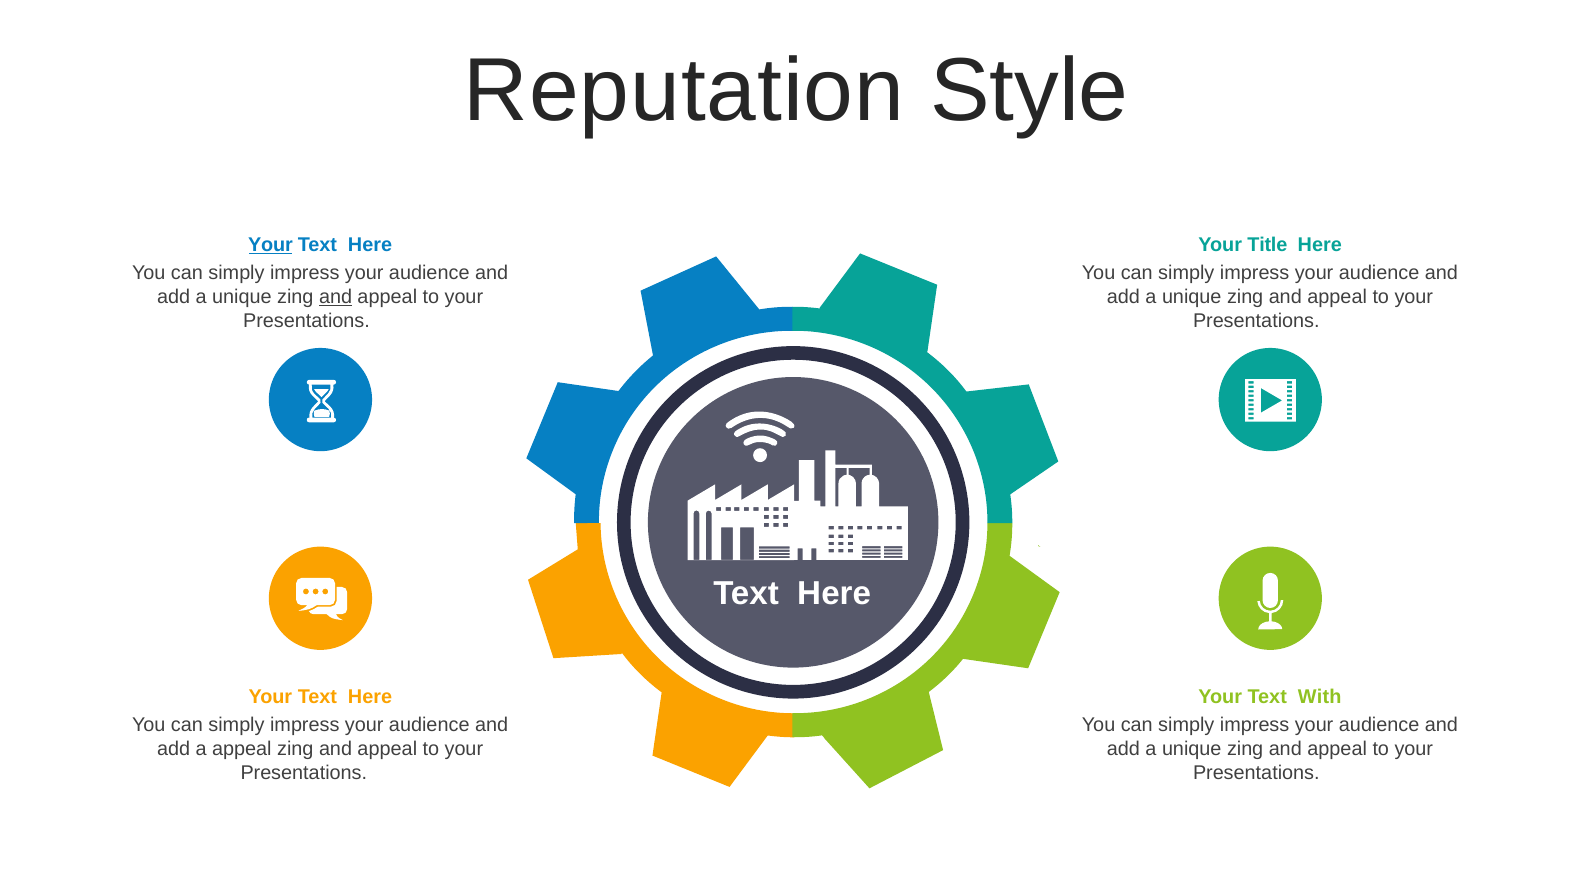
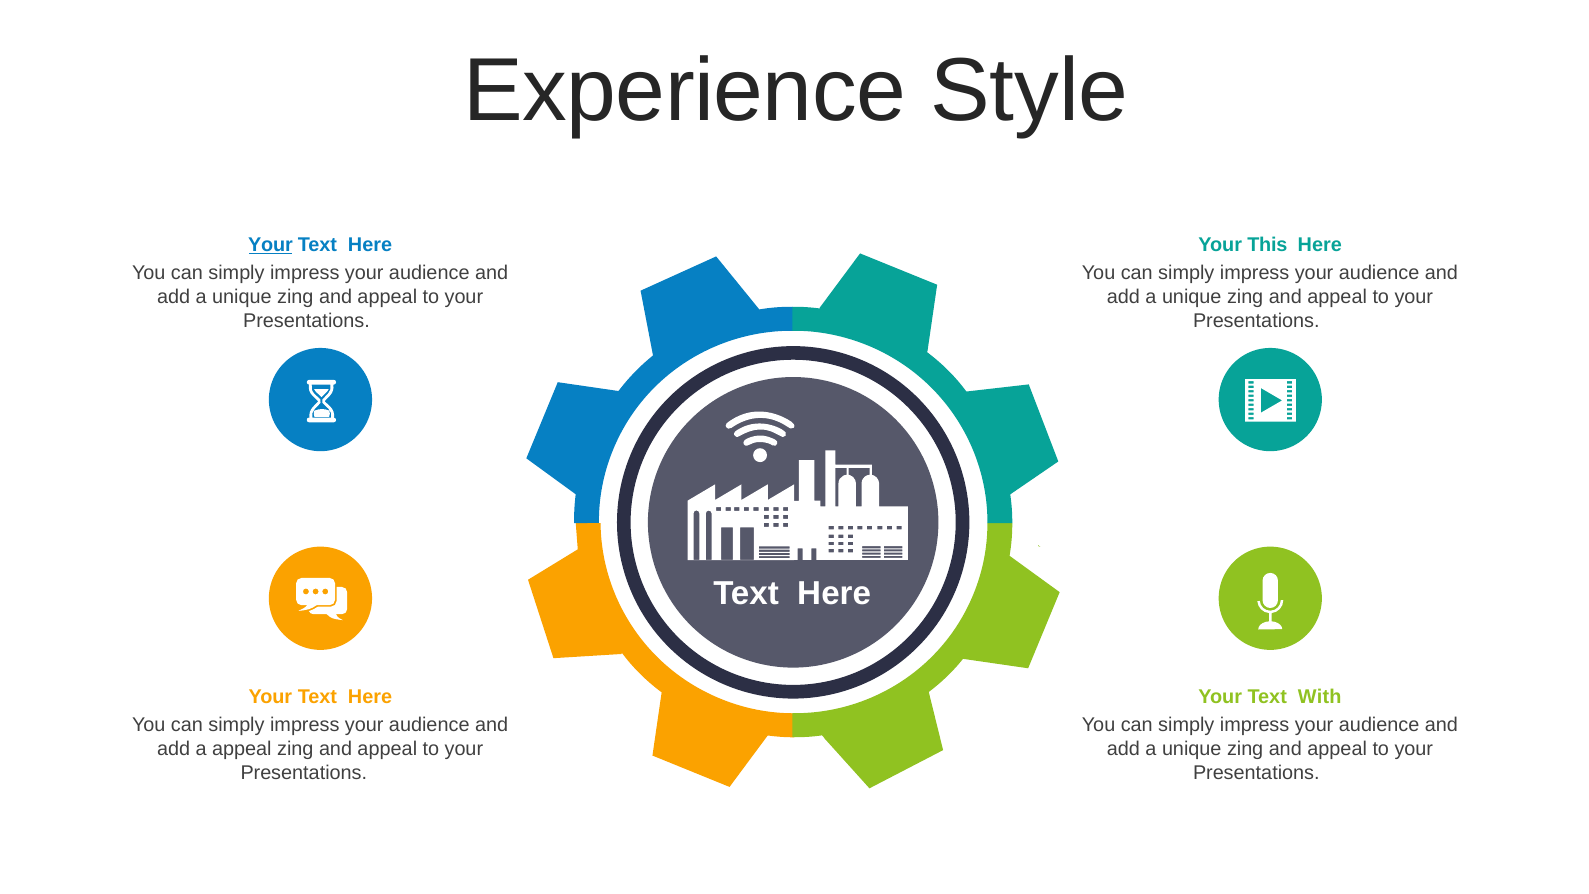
Reputation: Reputation -> Experience
Title: Title -> This
and at (336, 297) underline: present -> none
